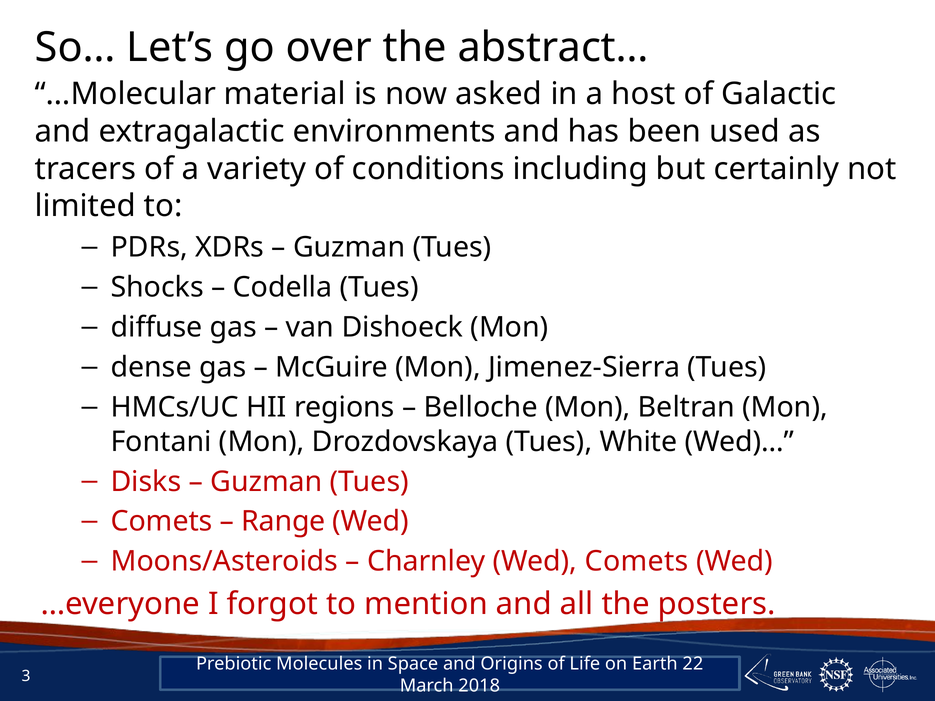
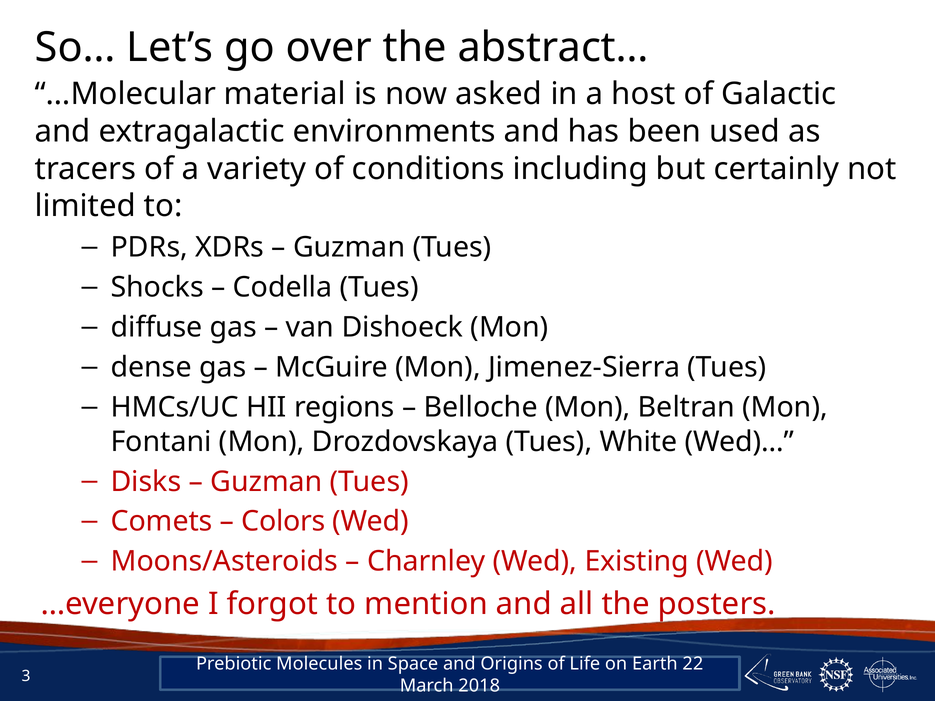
Range: Range -> Colors
Wed Comets: Comets -> Existing
